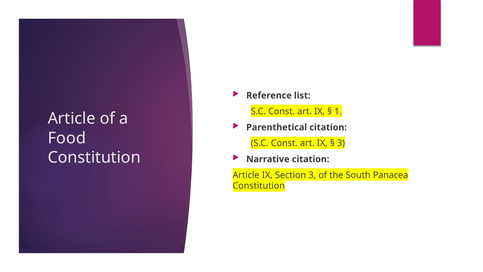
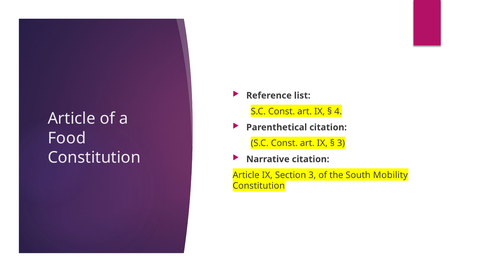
1: 1 -> 4
Panacea: Panacea -> Mobility
